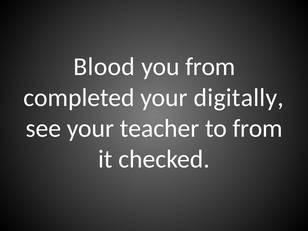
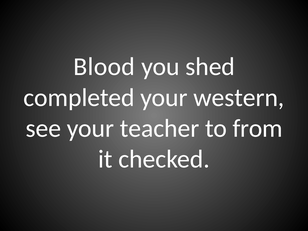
you from: from -> shed
digitally: digitally -> western
